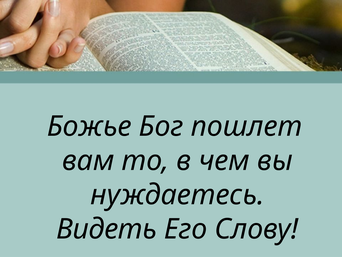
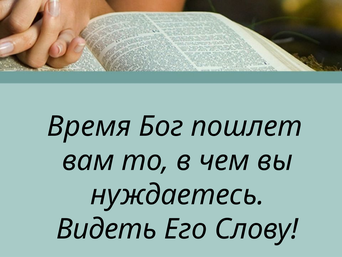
Божье: Божье -> Время
